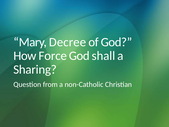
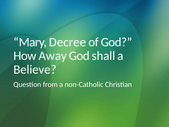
Force: Force -> Away
Sharing: Sharing -> Believe
